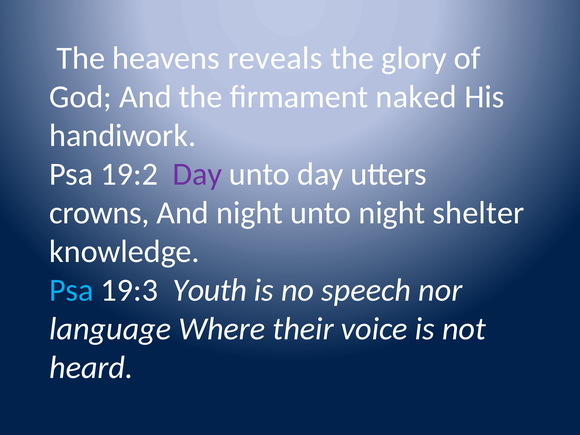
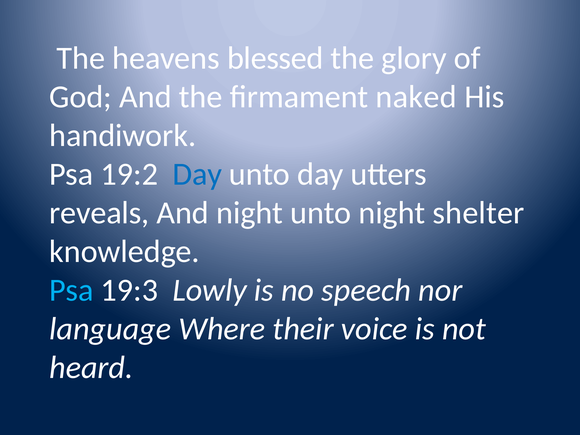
reveals: reveals -> blessed
Day at (197, 174) colour: purple -> blue
crowns: crowns -> reveals
Youth: Youth -> Lowly
